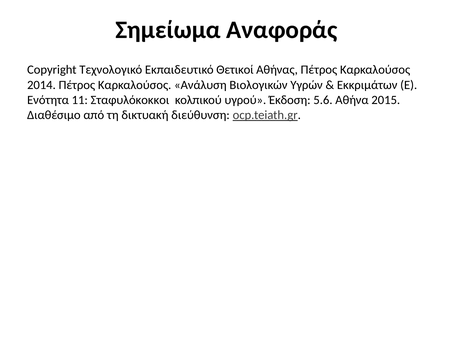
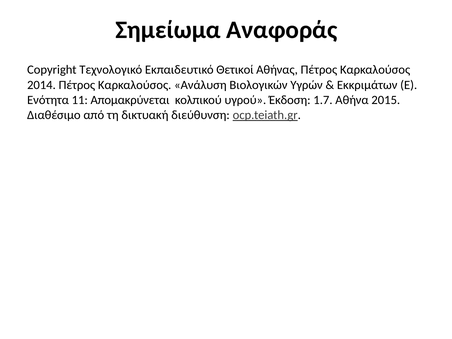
Σταφυλόκοκκοι: Σταφυλόκοκκοι -> Απομακρύνεται
5.6: 5.6 -> 1.7
